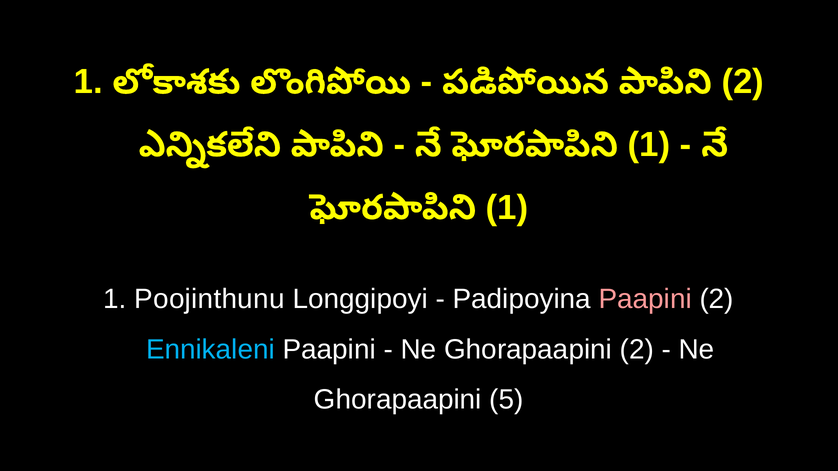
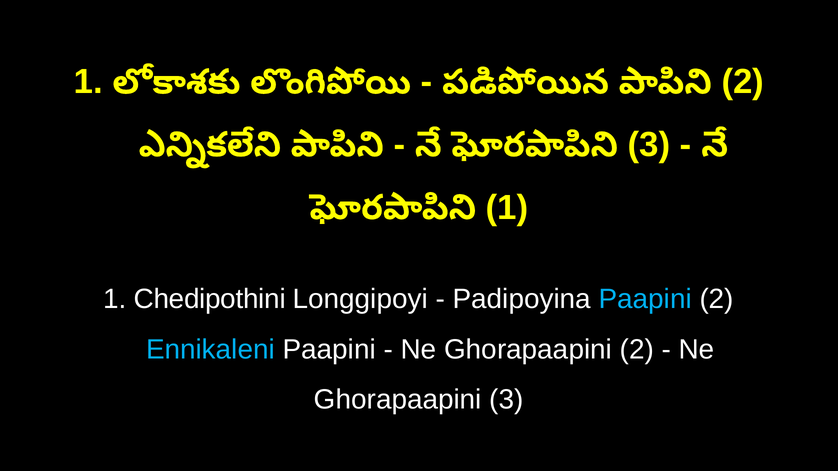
1 at (649, 145): 1 -> 3
Poojinthunu: Poojinthunu -> Chedipothini
Paapini at (645, 299) colour: pink -> light blue
Ghorapaapini 5: 5 -> 3
